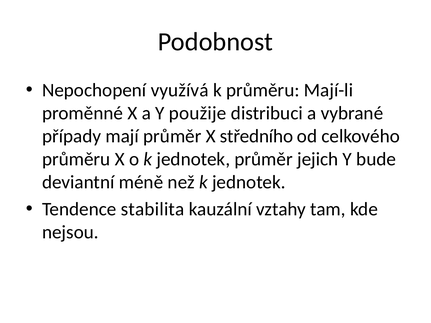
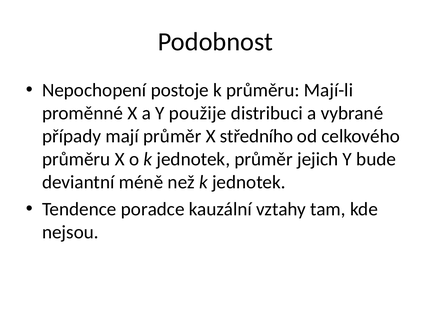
využívá: využívá -> postoje
stabilita: stabilita -> poradce
